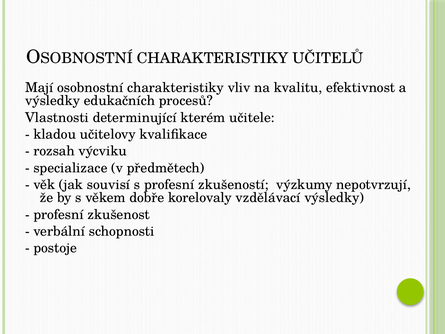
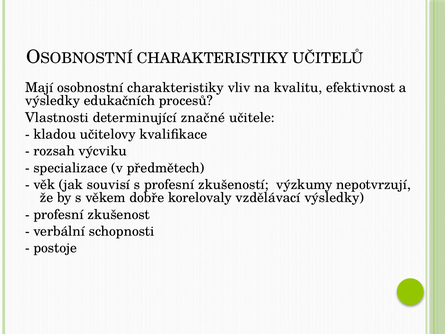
kterém: kterém -> značné
